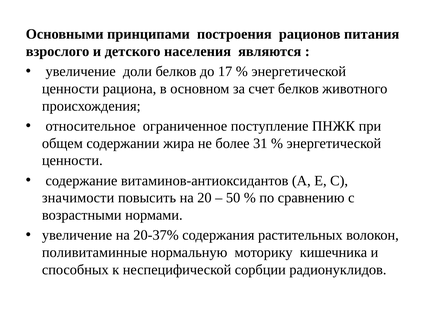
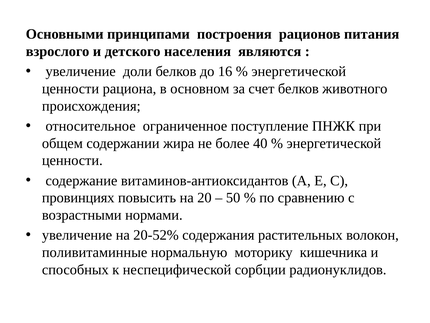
17: 17 -> 16
31: 31 -> 40
значимости: значимости -> провинциях
20-37%: 20-37% -> 20-52%
